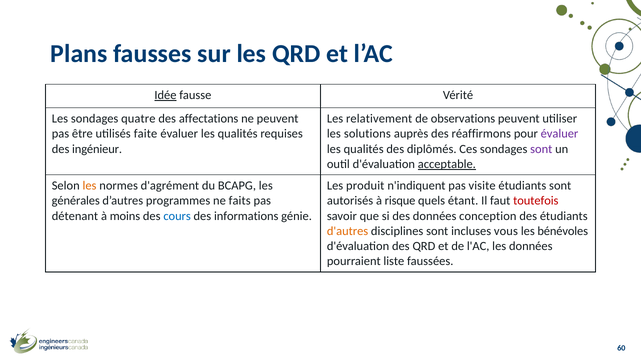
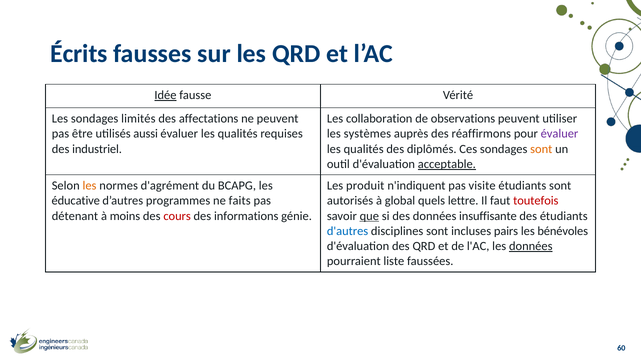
Plans: Plans -> Écrits
quatre: quatre -> limités
relativement: relativement -> collaboration
faite: faite -> aussi
solutions: solutions -> systèmes
ingénieur: ingénieur -> industriel
sont at (541, 149) colour: purple -> orange
générales: générales -> éducative
risque: risque -> global
étant: étant -> lettre
cours colour: blue -> red
que underline: none -> present
conception: conception -> insuffisante
d'autres colour: orange -> blue
vous: vous -> pairs
données at (531, 247) underline: none -> present
